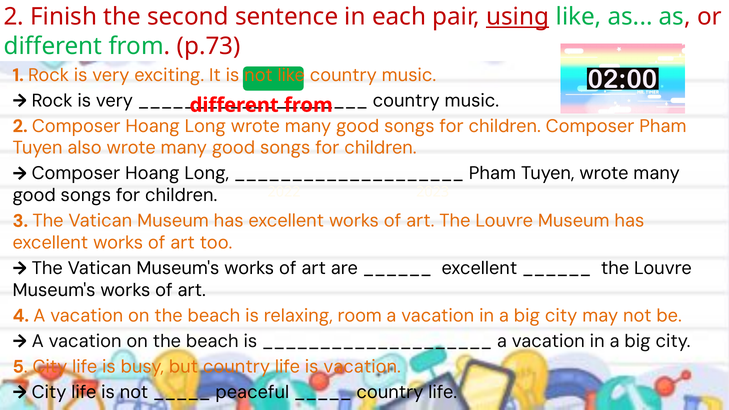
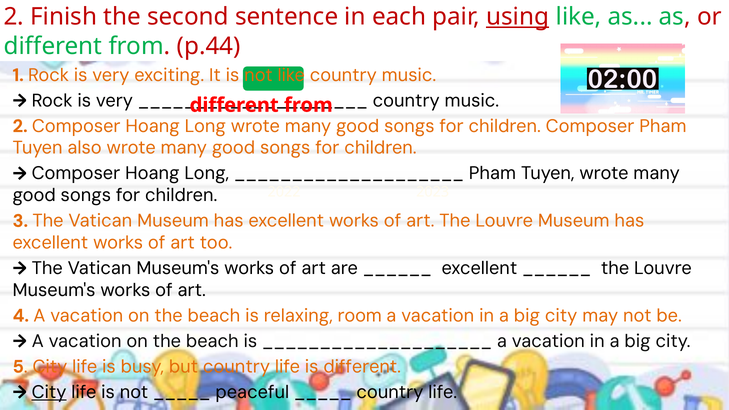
p.73: p.73 -> p.44
is vacation: vacation -> different
City at (49, 392) underline: none -> present
